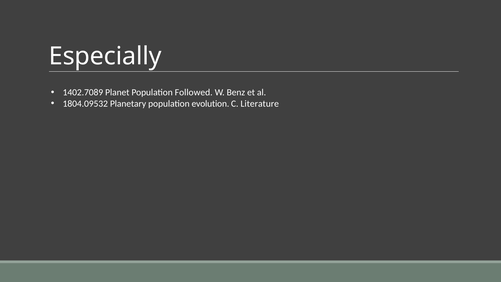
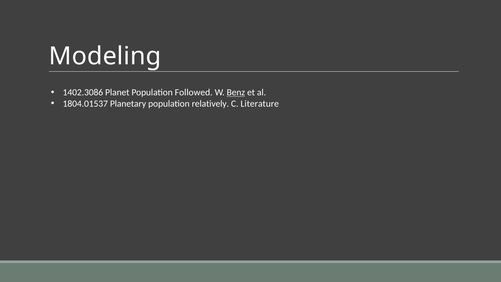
Especially: Especially -> Modeling
1402.7089: 1402.7089 -> 1402.3086
Benz underline: none -> present
1804.09532: 1804.09532 -> 1804.01537
evolution: evolution -> relatively
